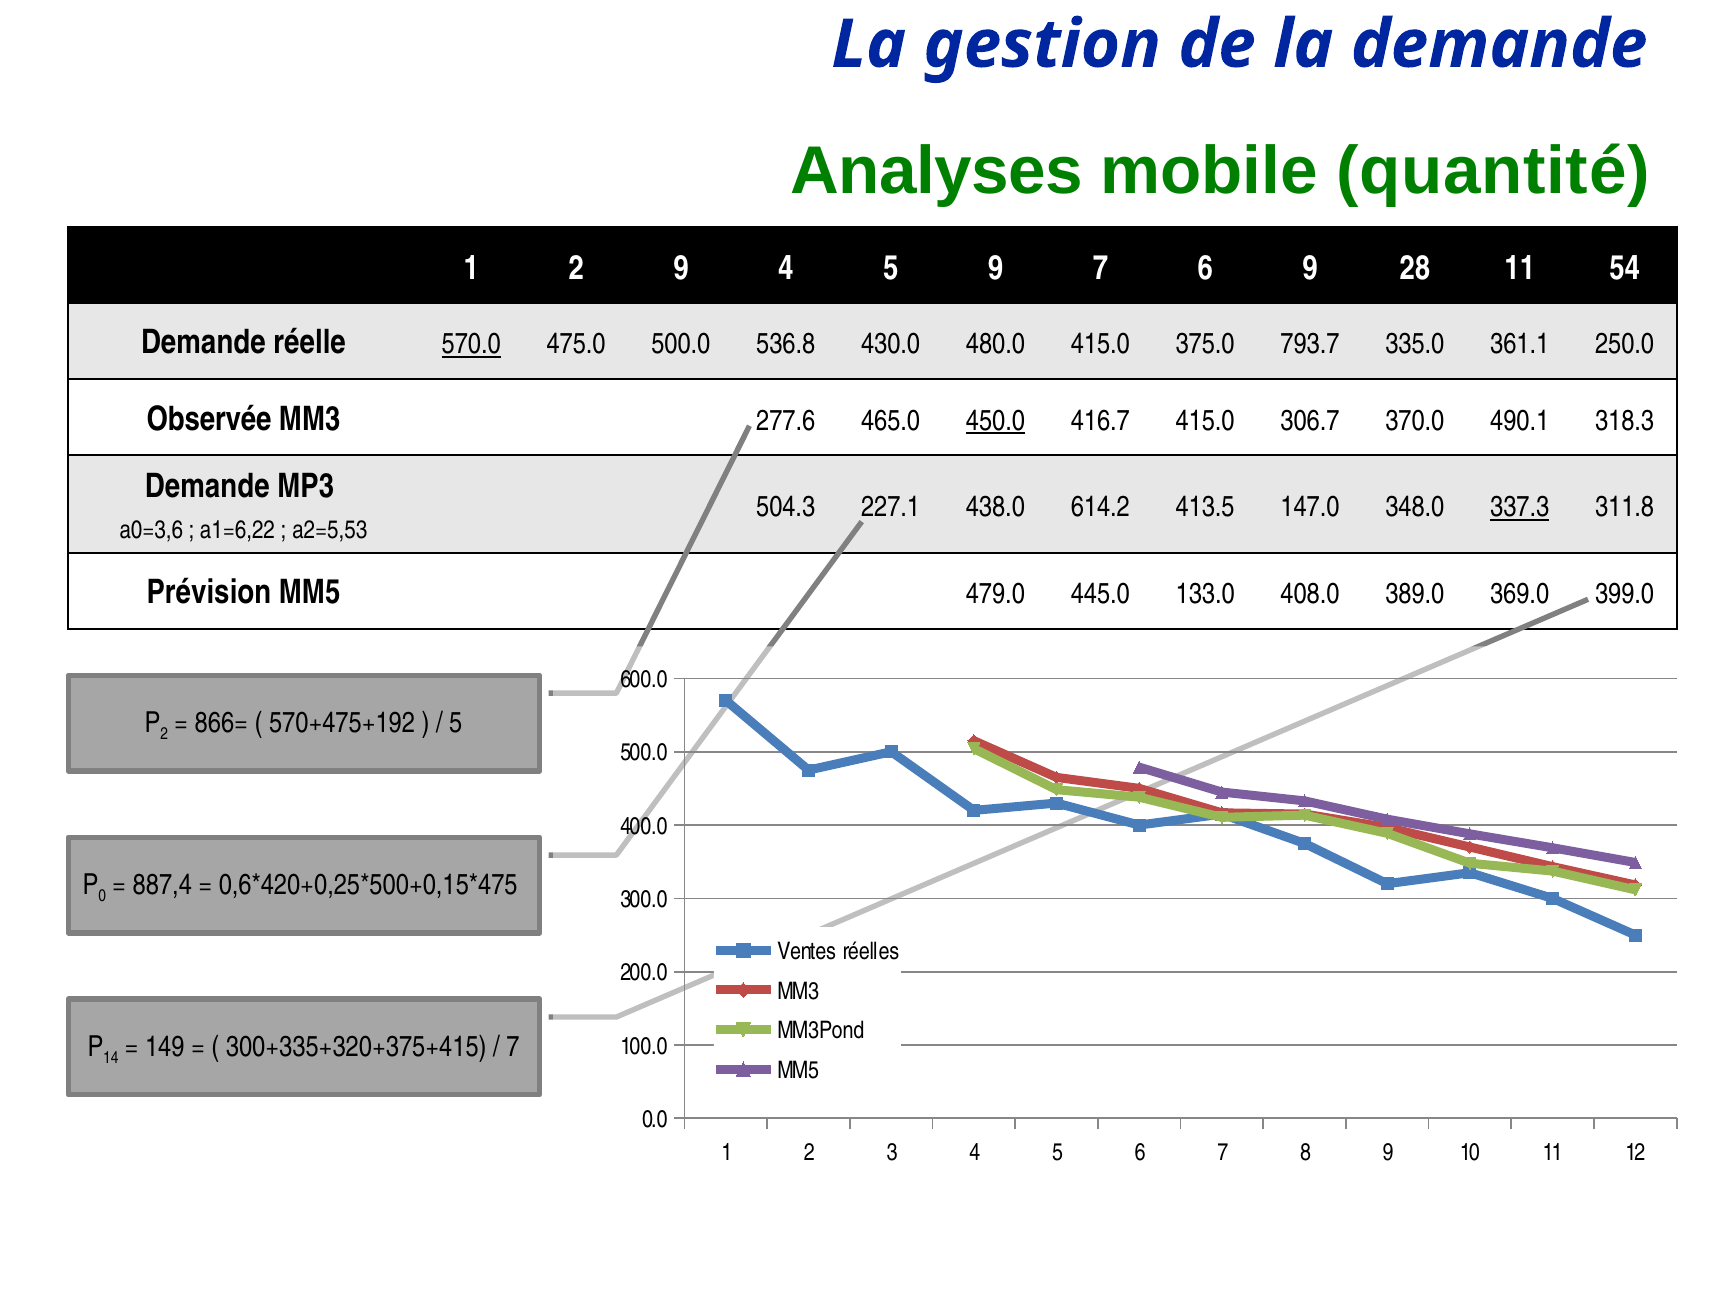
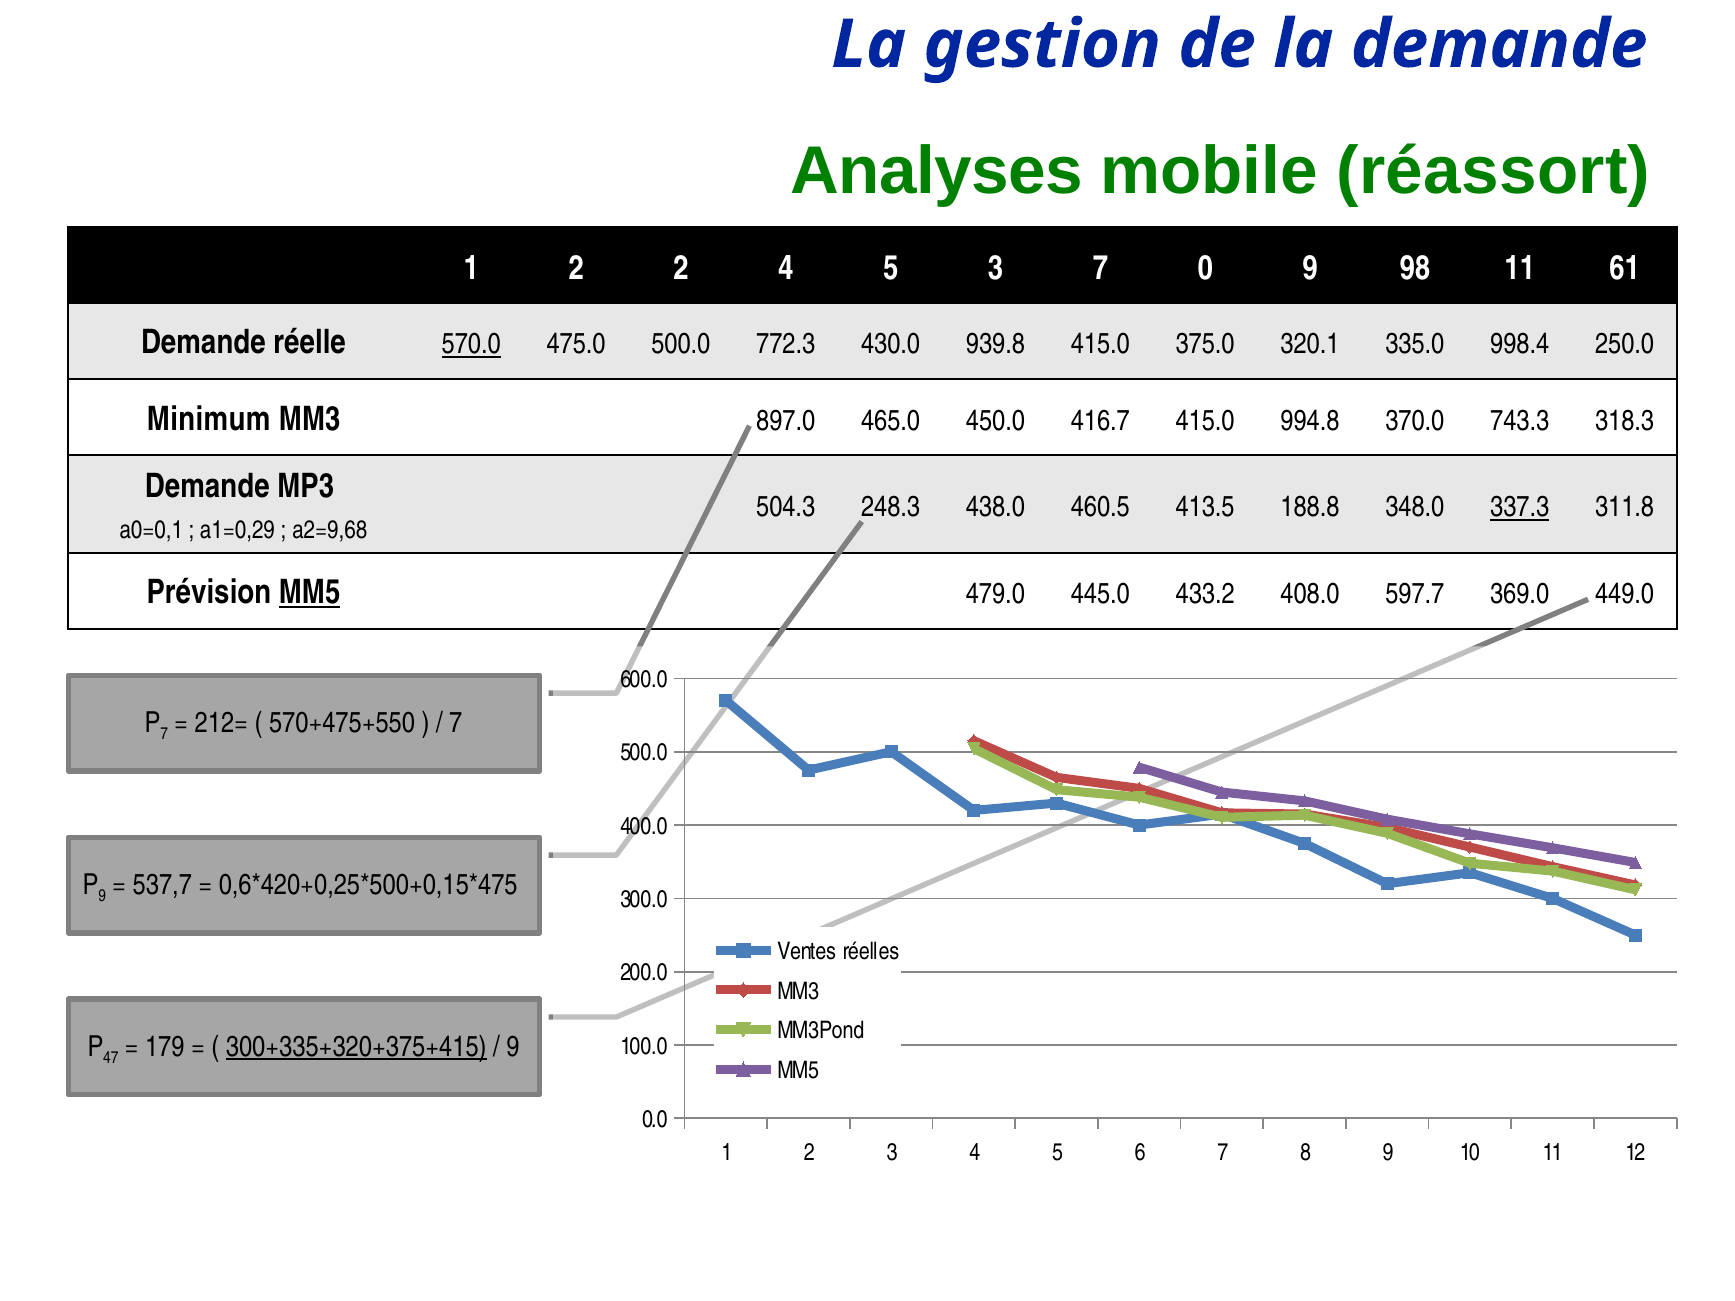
quantité: quantité -> réassort
2 9: 9 -> 2
5 9: 9 -> 3
7 6: 6 -> 0
28: 28 -> 98
54: 54 -> 61
536.8: 536.8 -> 772.3
480.0: 480.0 -> 939.8
793.7: 793.7 -> 320.1
361.1: 361.1 -> 998.4
Observée: Observée -> Minimum
277.6: 277.6 -> 897.0
450.0 underline: present -> none
306.7: 306.7 -> 994.8
490.1: 490.1 -> 743.3
227.1: 227.1 -> 248.3
614.2: 614.2 -> 460.5
147.0: 147.0 -> 188.8
a0=3,6: a0=3,6 -> a0=0,1
a1=6,22: a1=6,22 -> a1=0,29
a2=5,53: a2=5,53 -> a2=9,68
MM5 at (310, 593) underline: none -> present
133.0: 133.0 -> 433.2
389.0: 389.0 -> 597.7
399.0: 399.0 -> 449.0
2 at (164, 734): 2 -> 7
866=: 866= -> 212=
570+475+192: 570+475+192 -> 570+475+550
5 at (456, 723): 5 -> 7
0 at (102, 896): 0 -> 9
887,4: 887,4 -> 537,7
14: 14 -> 47
149: 149 -> 179
300+335+320+375+415 underline: none -> present
7 at (513, 1047): 7 -> 9
